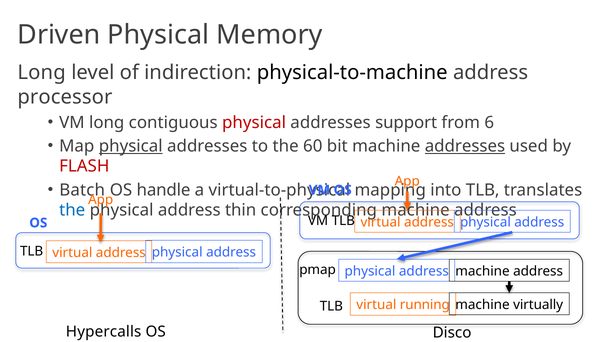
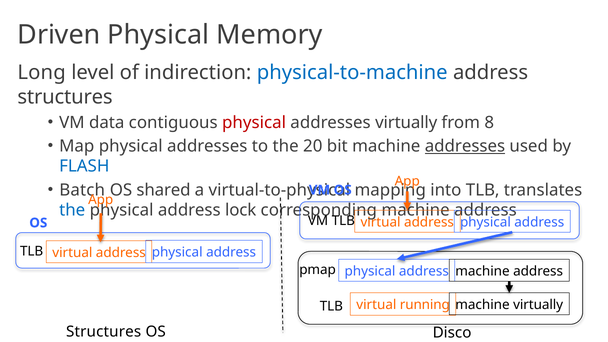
physical-to-machine colour: black -> blue
processor at (65, 97): processor -> structures
VM long: long -> data
addresses support: support -> virtually
6: 6 -> 8
physical at (131, 146) underline: present -> none
60: 60 -> 20
FLASH colour: red -> blue
handle: handle -> shared
thin: thin -> lock
Hypercalls at (104, 332): Hypercalls -> Structures
